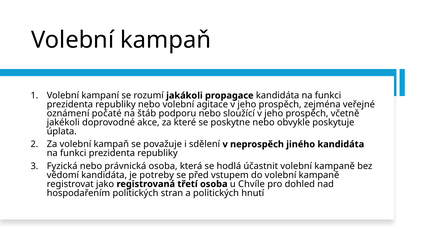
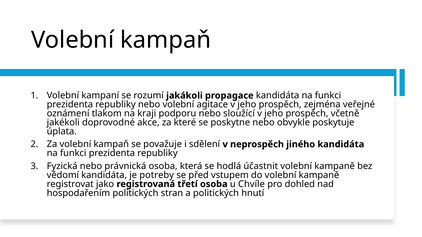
počaté: počaté -> tlakom
štáb: štáb -> kraji
